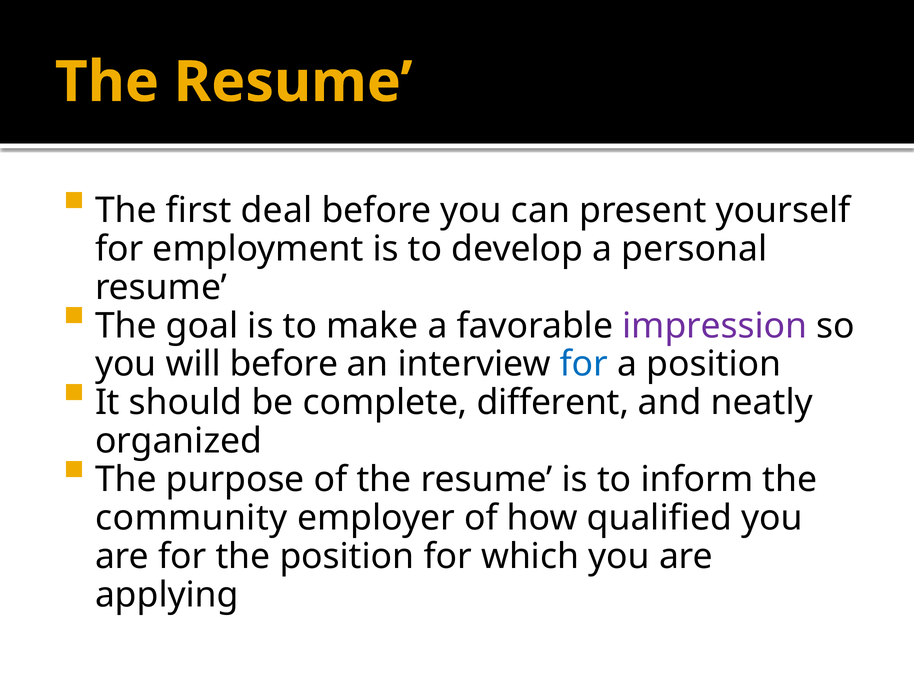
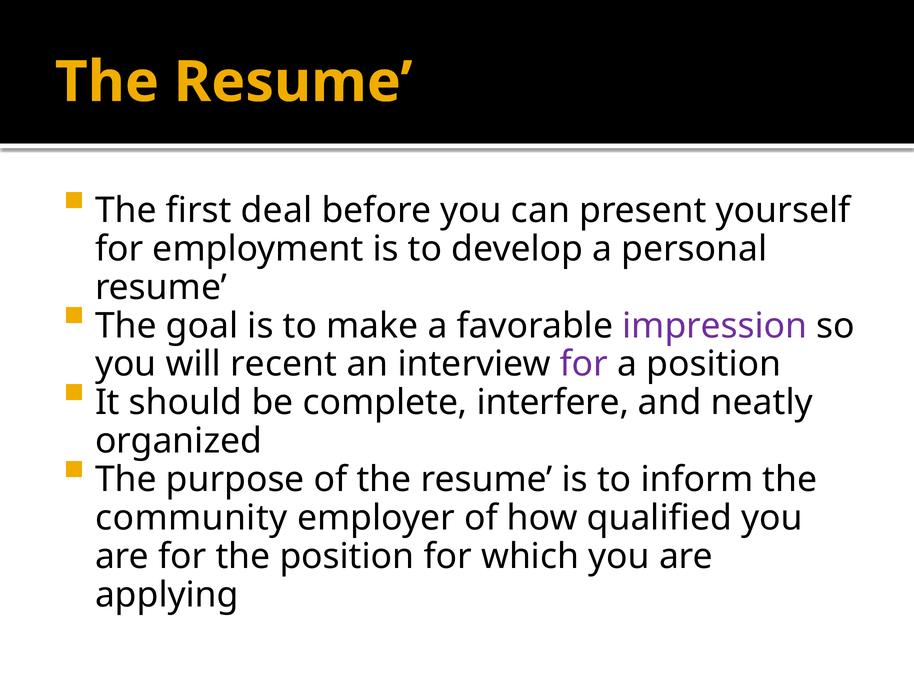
will before: before -> recent
for at (584, 364) colour: blue -> purple
different: different -> interfere
